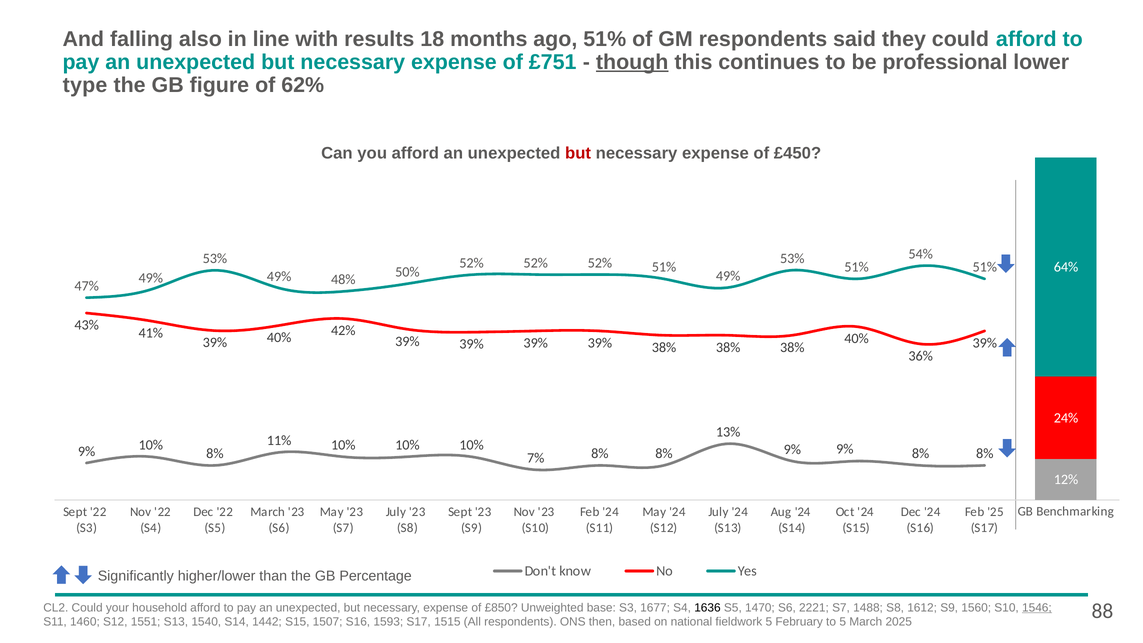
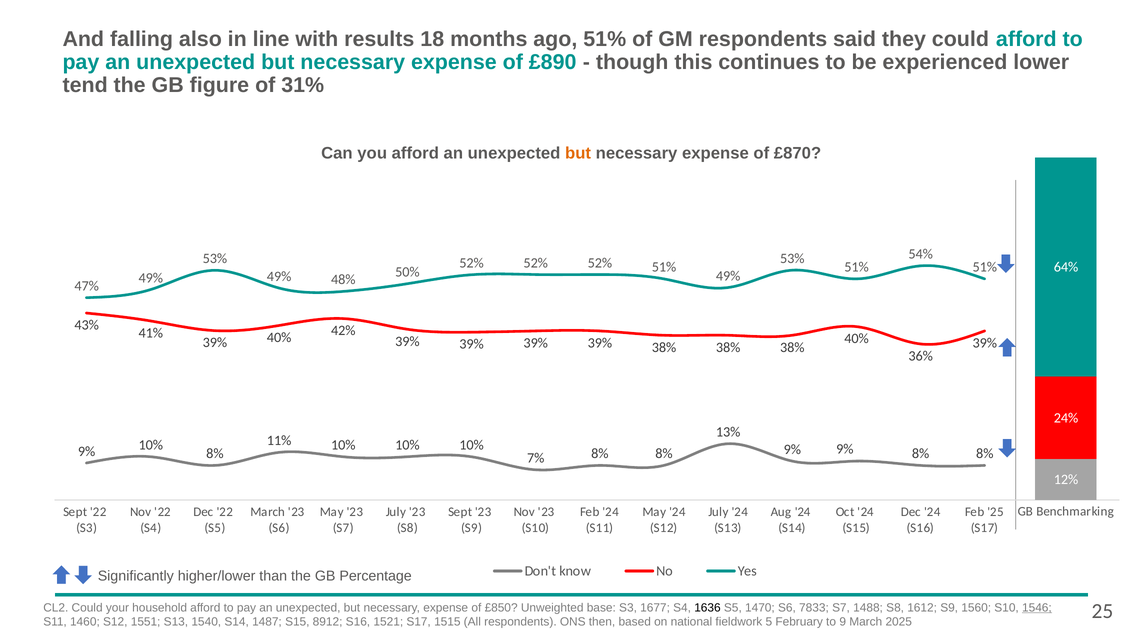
£751: £751 -> £890
though underline: present -> none
professional: professional -> experienced
type: type -> tend
62%: 62% -> 31%
but at (578, 153) colour: red -> orange
£450: £450 -> £870
2221: 2221 -> 7833
1442: 1442 -> 1487
1507: 1507 -> 8912
1593: 1593 -> 1521
to 5: 5 -> 9
2025 88: 88 -> 25
